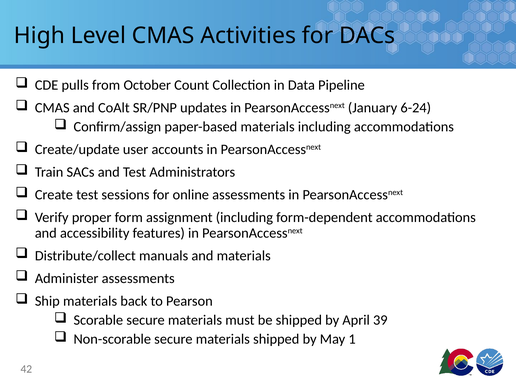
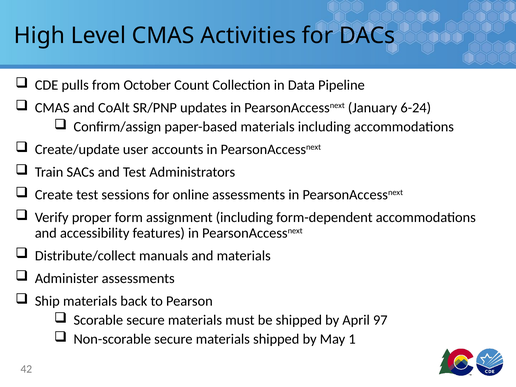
39: 39 -> 97
